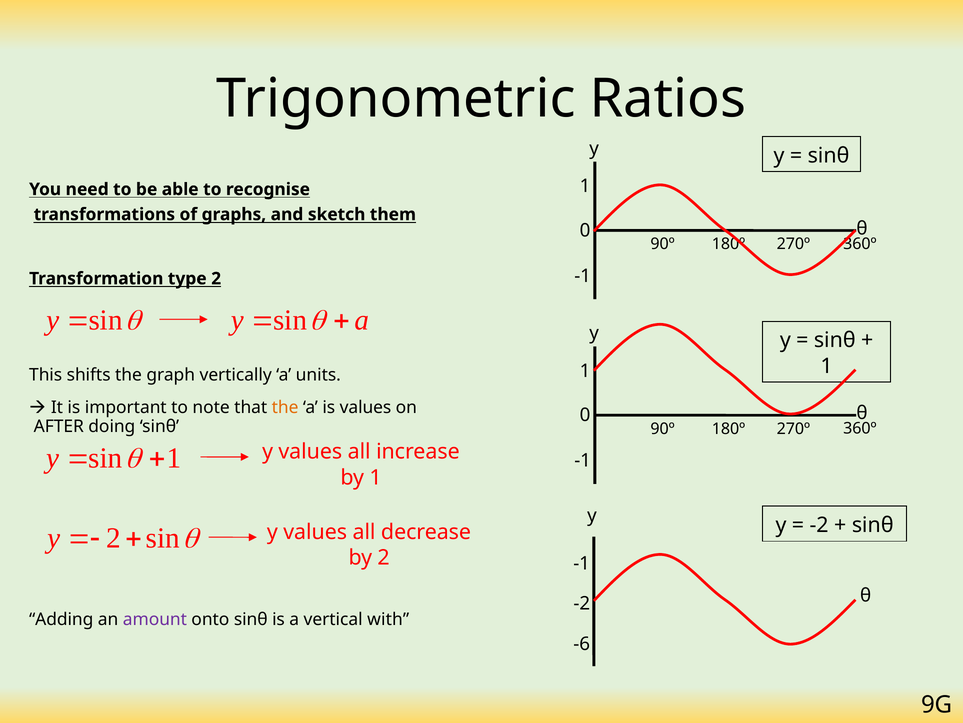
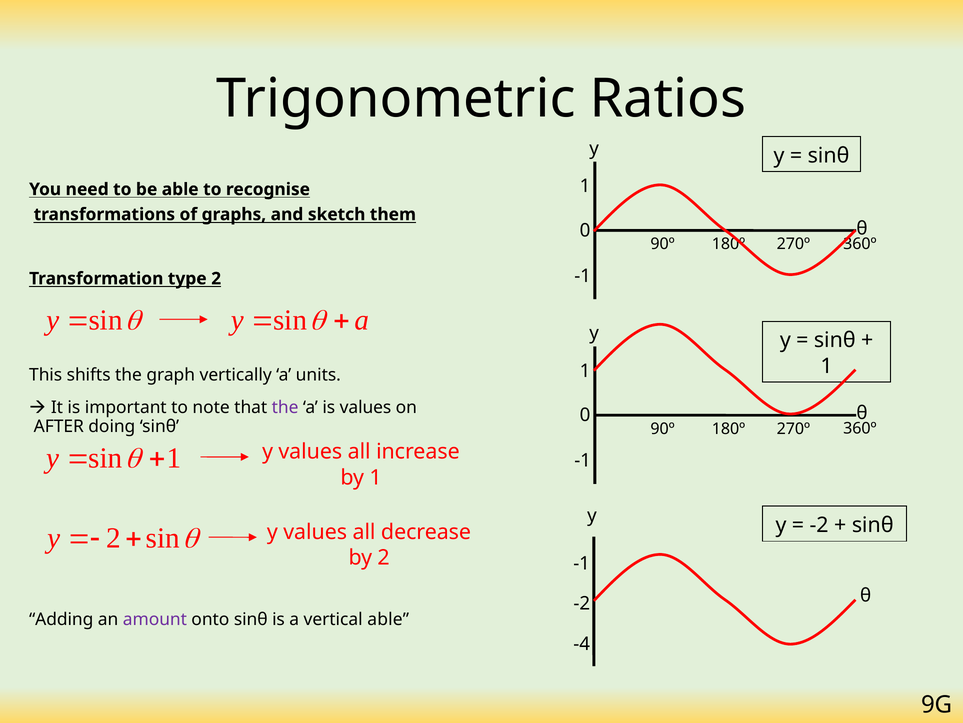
the at (285, 407) colour: orange -> purple
vertical with: with -> able
-6: -6 -> -4
